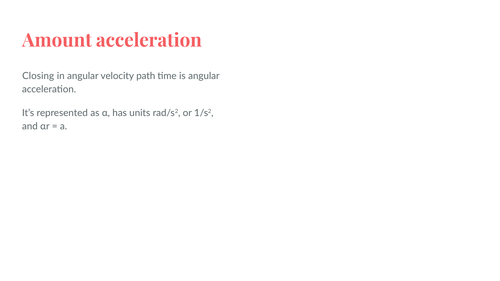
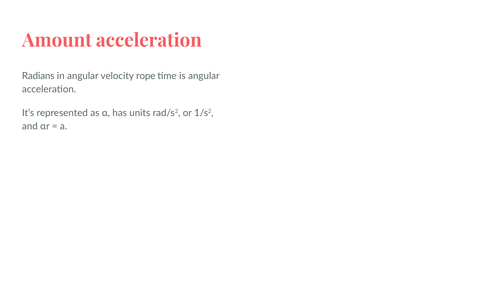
Closing: Closing -> Radians
path: path -> rope
